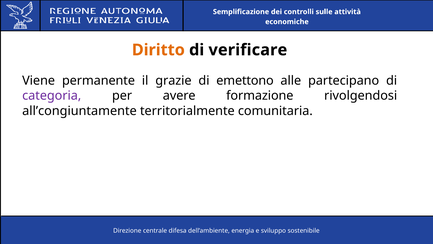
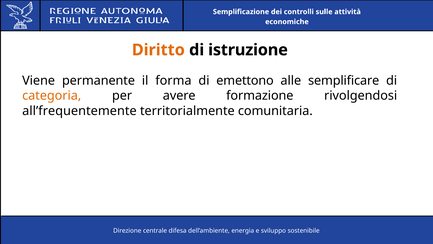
verificare: verificare -> istruzione
grazie: grazie -> forma
partecipano: partecipano -> semplificare
categoria colour: purple -> orange
all’congiuntamente: all’congiuntamente -> all’frequentemente
